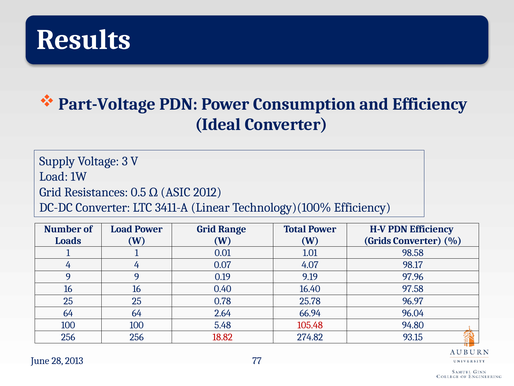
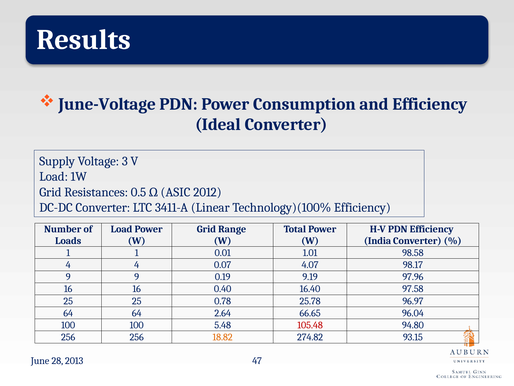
Part-Voltage: Part-Voltage -> June-Voltage
Grids: Grids -> India
66.94: 66.94 -> 66.65
18.82 colour: red -> orange
77: 77 -> 47
